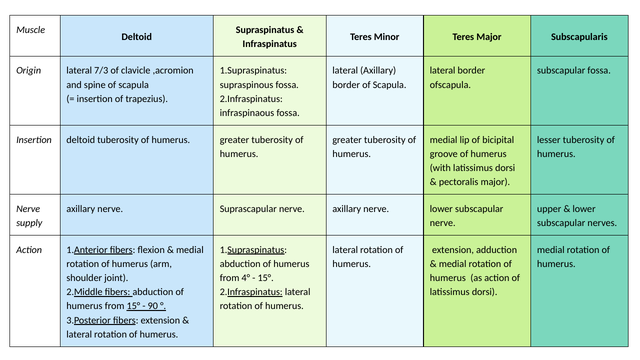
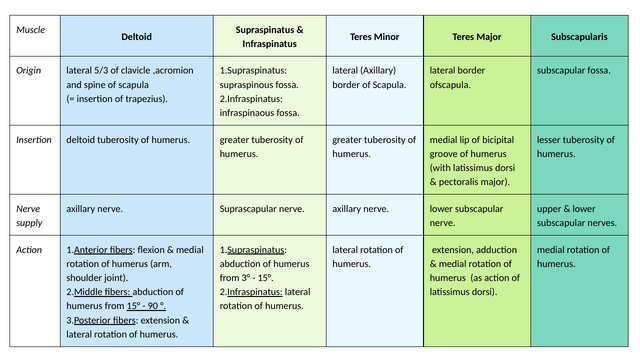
7/3: 7/3 -> 5/3
4°: 4° -> 3°
